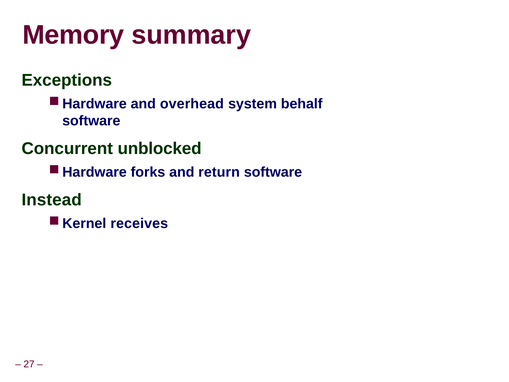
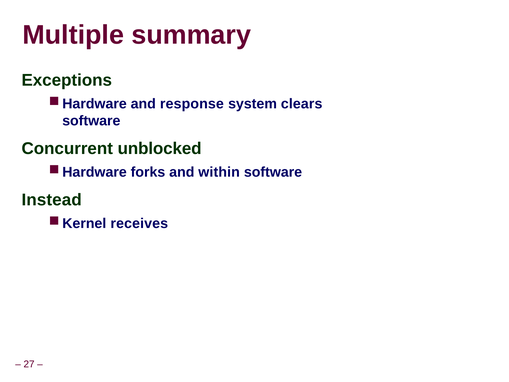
Memory: Memory -> Multiple
overhead: overhead -> response
behalf: behalf -> clears
return: return -> within
